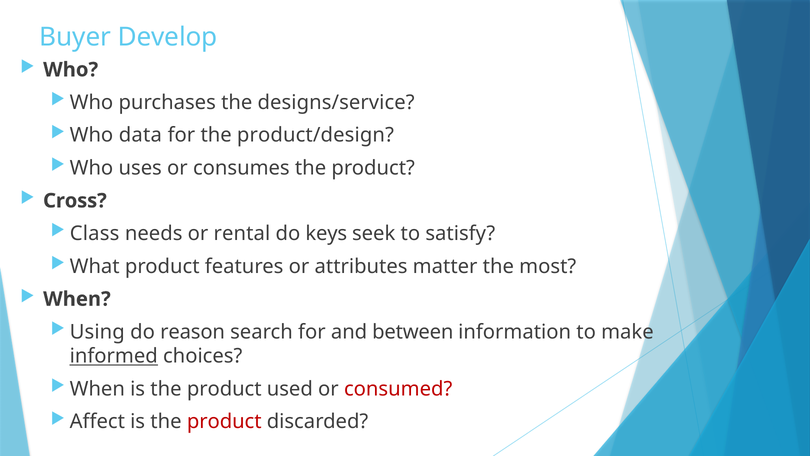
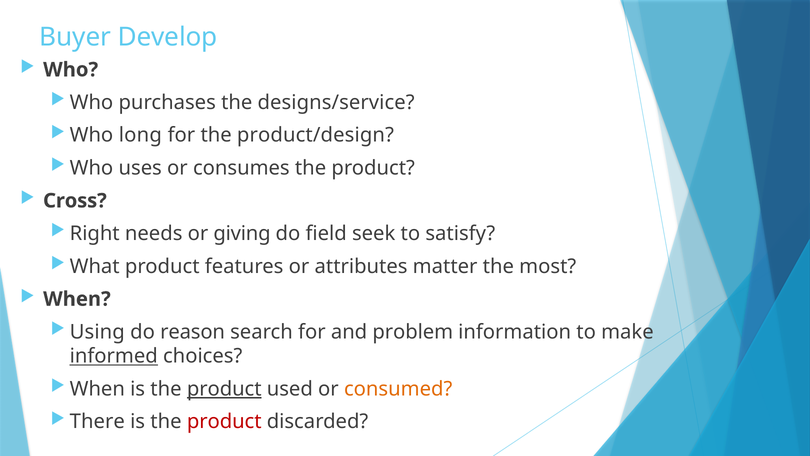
data: data -> long
Class: Class -> Right
rental: rental -> giving
keys: keys -> field
between: between -> problem
product at (224, 389) underline: none -> present
consumed colour: red -> orange
Affect: Affect -> There
